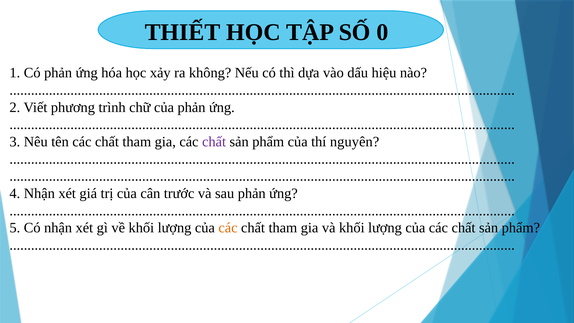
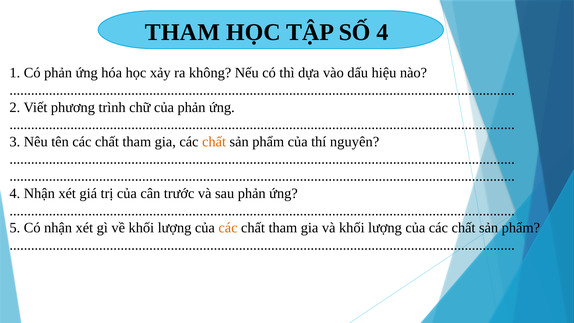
THIẾT at (183, 32): THIẾT -> THAM
SỐ 0: 0 -> 4
chất at (214, 142) colour: purple -> orange
